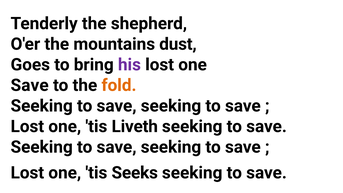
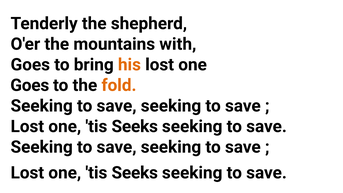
dust: dust -> with
his colour: purple -> orange
Save at (30, 85): Save -> Goes
Liveth at (135, 126): Liveth -> Seeks
